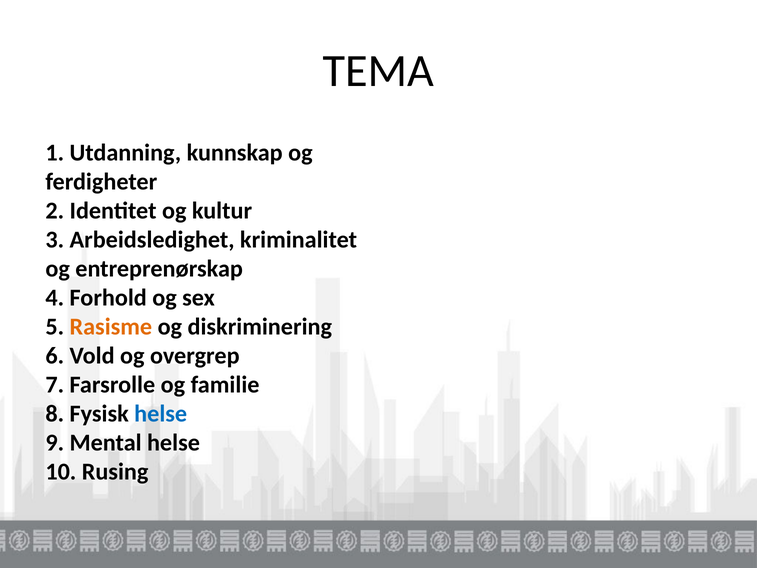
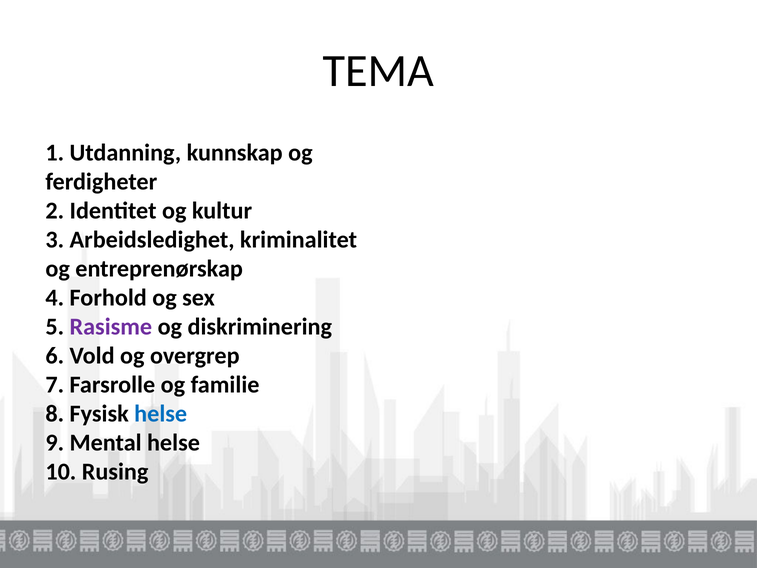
Rasisme colour: orange -> purple
